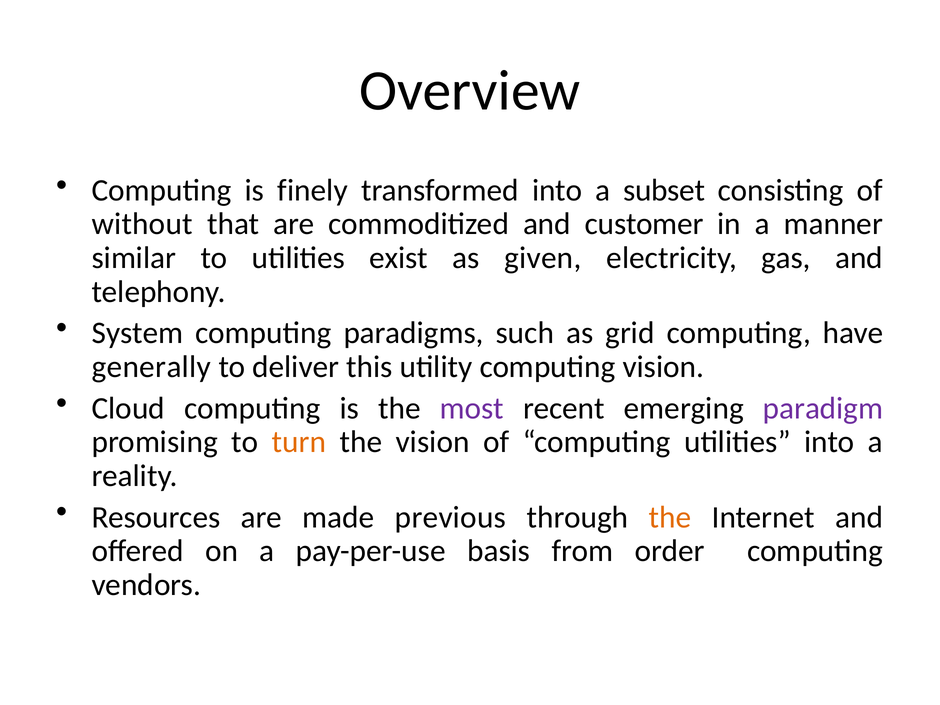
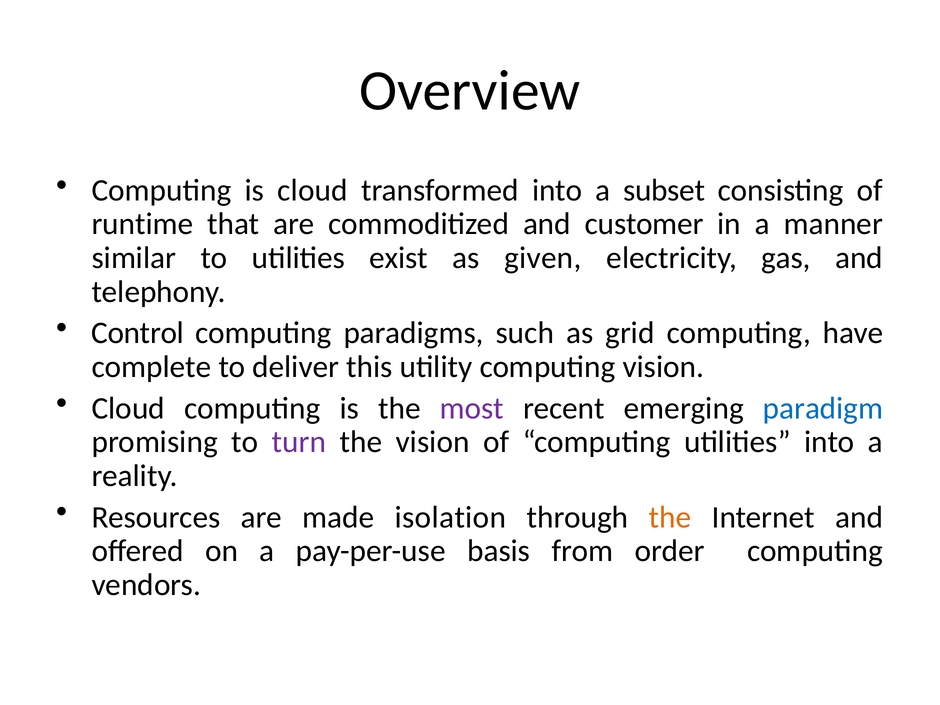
is finely: finely -> cloud
without: without -> runtime
System: System -> Control
generally: generally -> complete
paradigm colour: purple -> blue
turn colour: orange -> purple
previous: previous -> isolation
